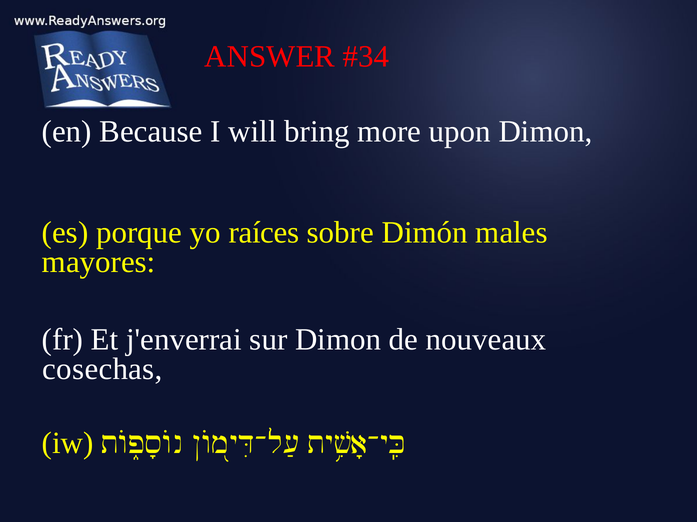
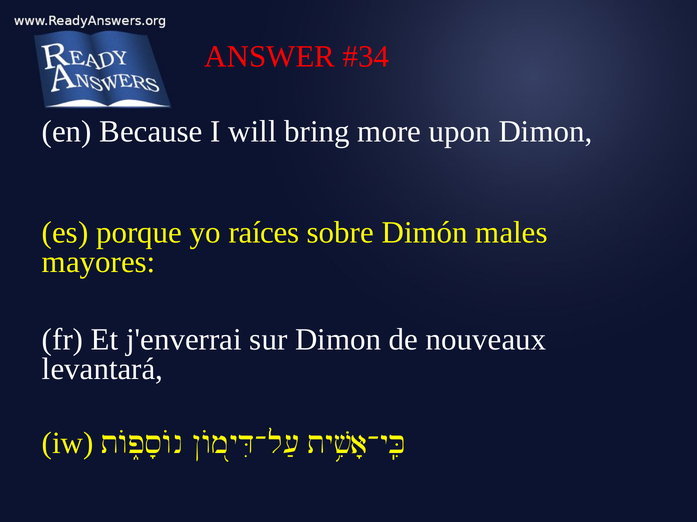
cosechas: cosechas -> levantará
